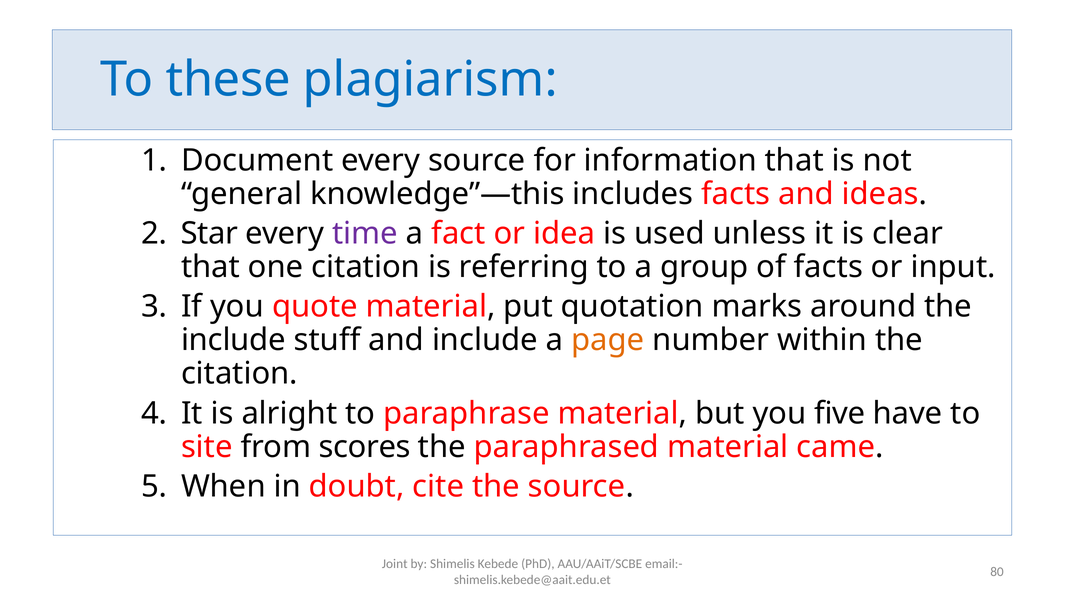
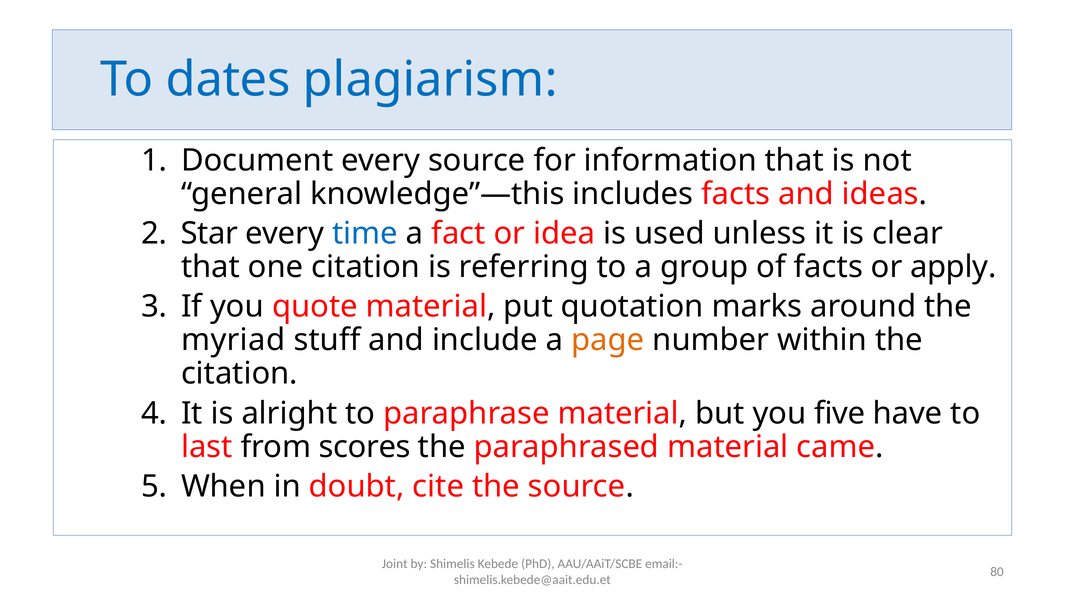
these: these -> dates
time colour: purple -> blue
input: input -> apply
include at (233, 340): include -> myriad
site: site -> last
